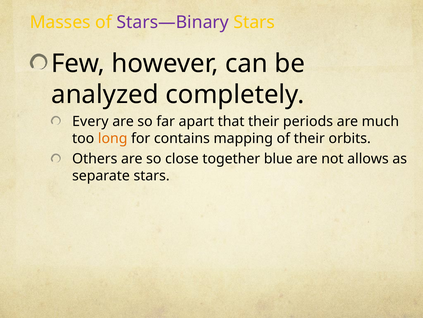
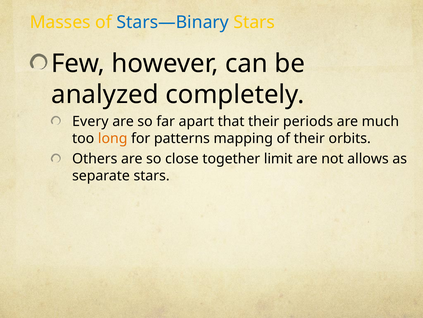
Stars—Binary colour: purple -> blue
contains: contains -> patterns
blue: blue -> limit
